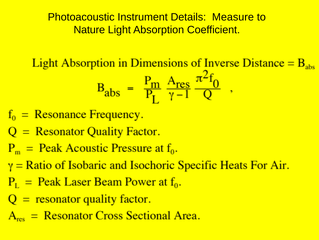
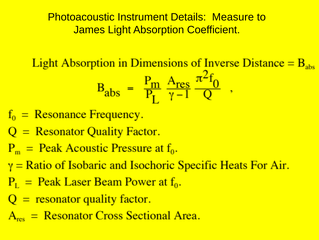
Nature: Nature -> James
